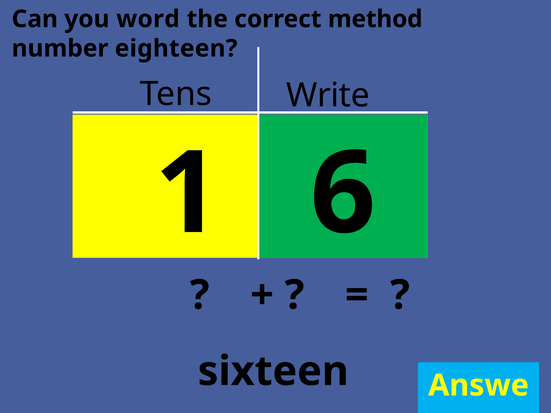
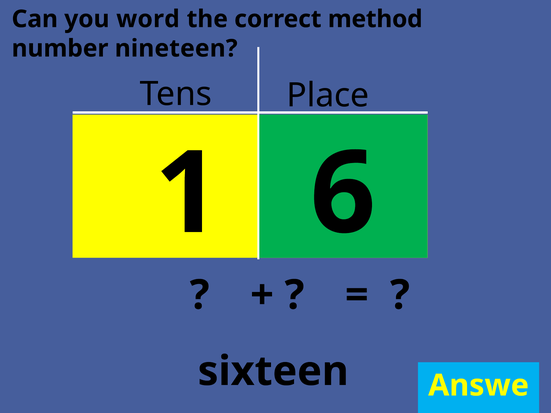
eighteen: eighteen -> nineteen
Write: Write -> Place
